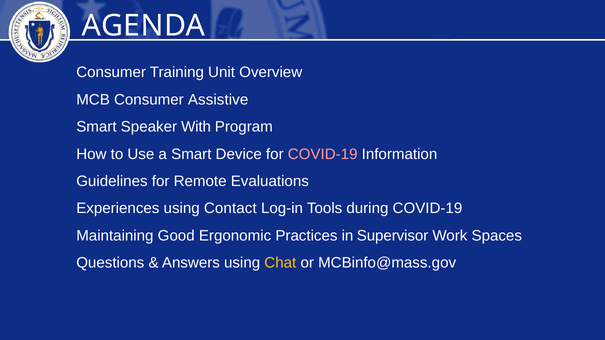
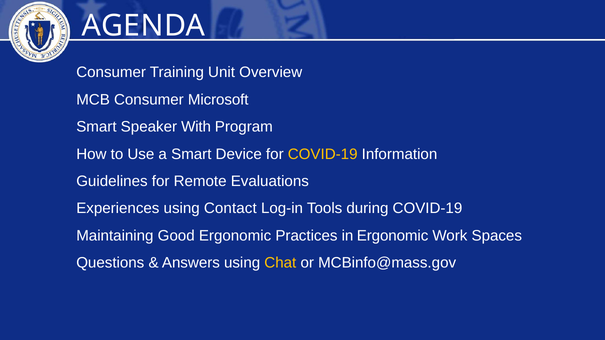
Assistive: Assistive -> Microsoft
COVID-19 at (323, 154) colour: pink -> yellow
in Supervisor: Supervisor -> Ergonomic
